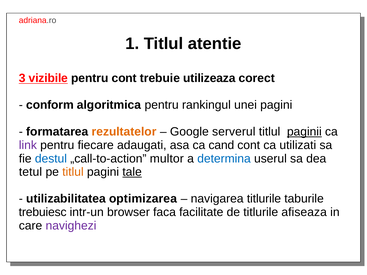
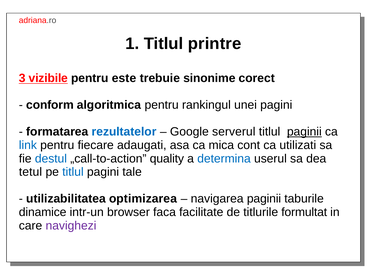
atentie: atentie -> printre
pentru cont: cont -> este
utilizeaza: utilizeaza -> sinonime
rezultatelor colour: orange -> blue
link colour: purple -> blue
cand: cand -> mica
multor: multor -> quality
titlul at (73, 172) colour: orange -> blue
tale underline: present -> none
navigarea titlurile: titlurile -> paginii
trebuiesc: trebuiesc -> dinamice
afiseaza: afiseaza -> formultat
